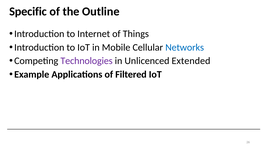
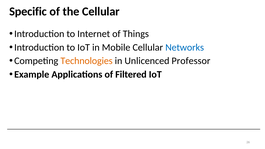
the Outline: Outline -> Cellular
Technologies colour: purple -> orange
Extended: Extended -> Professor
